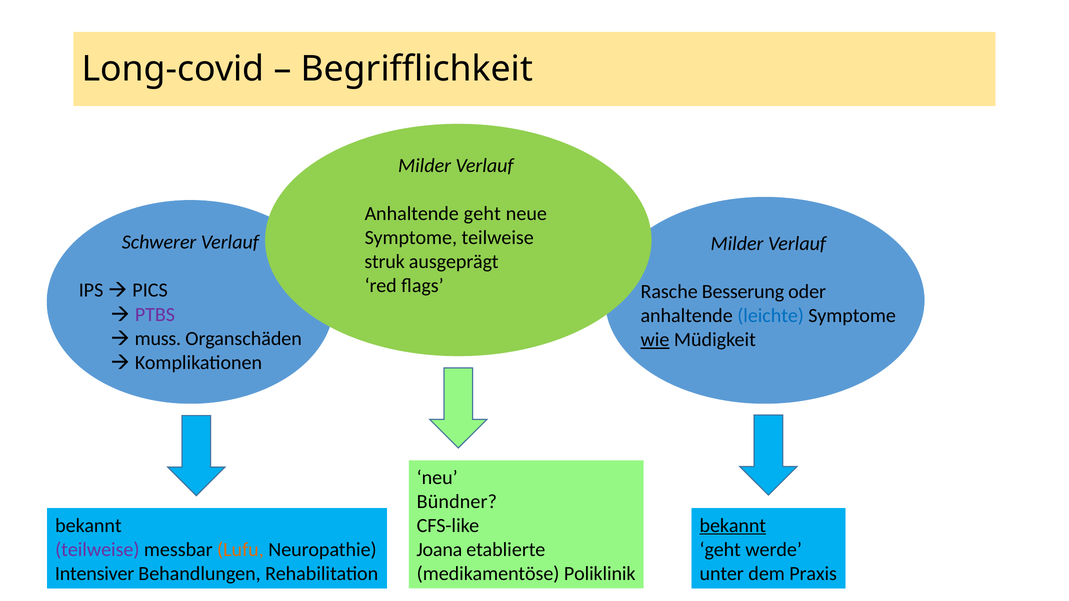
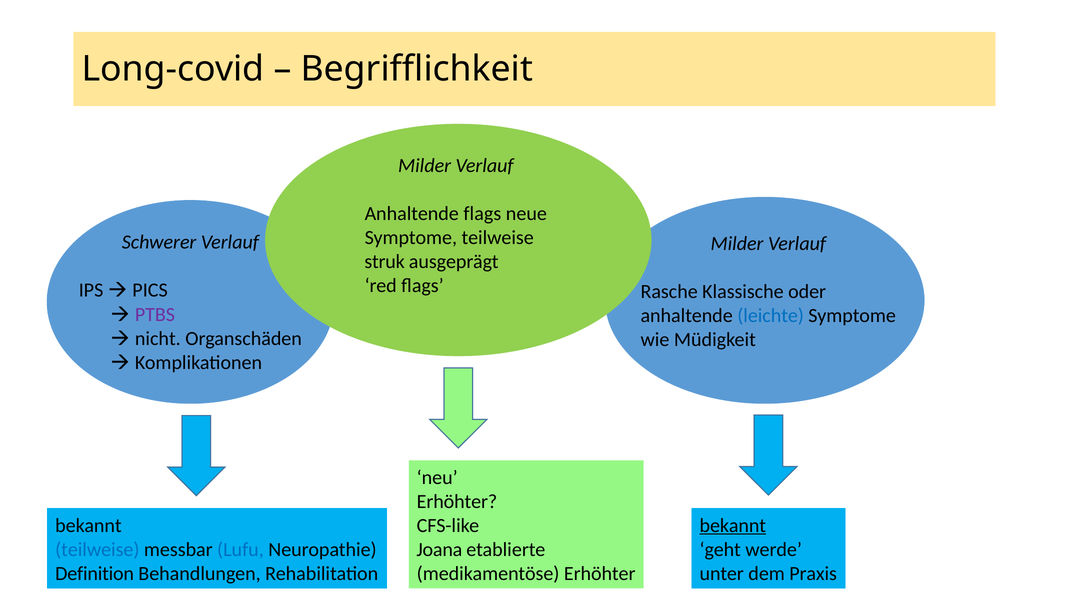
Anhaltende geht: geht -> flags
Besserung: Besserung -> Klassische
muss: muss -> nicht
wie underline: present -> none
Bündner at (457, 502): Bündner -> Erhöhter
teilweise at (97, 550) colour: purple -> blue
Lufu colour: orange -> blue
Intensiver: Intensiver -> Definition
medikamentöse Poliklinik: Poliklinik -> Erhöhter
